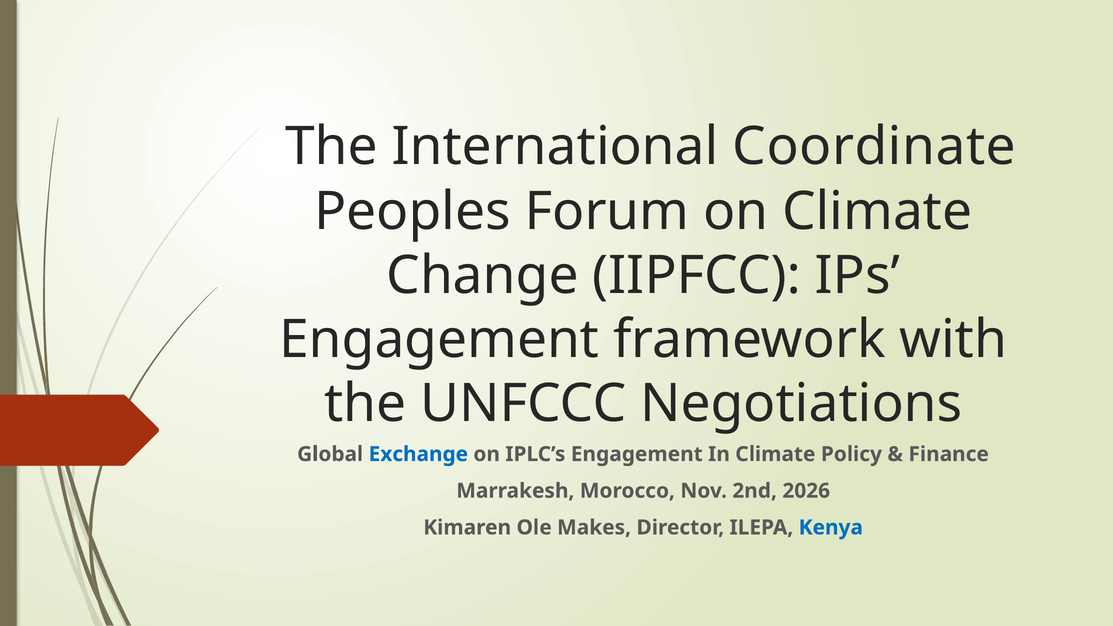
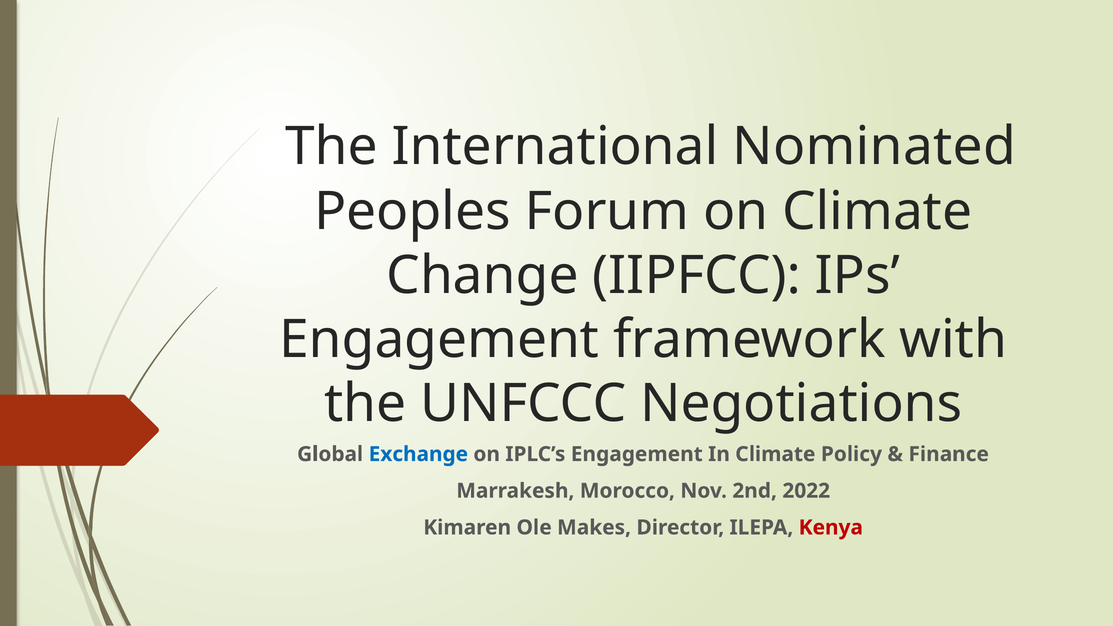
Coordinate: Coordinate -> Nominated
2026: 2026 -> 2022
Kenya colour: blue -> red
